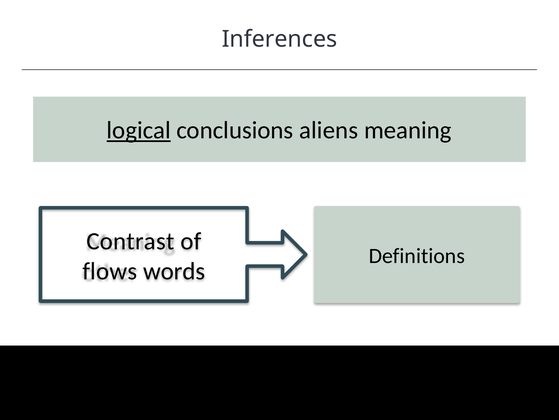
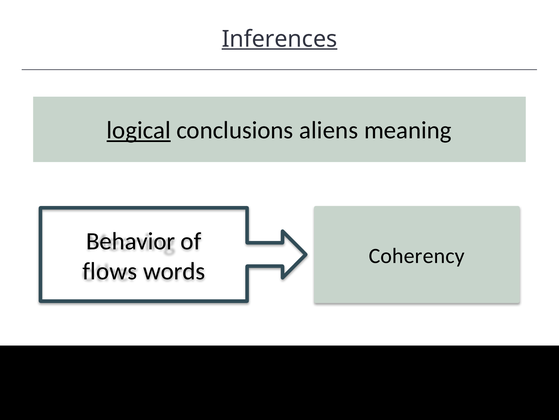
Inferences underline: none -> present
Contrast: Contrast -> Behavior
Definitions: Definitions -> Coherency
